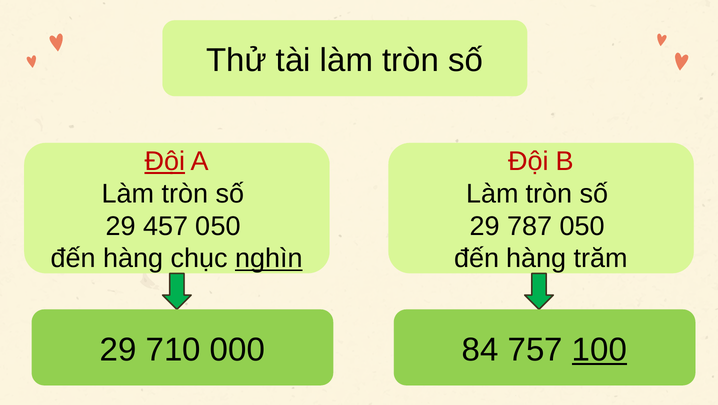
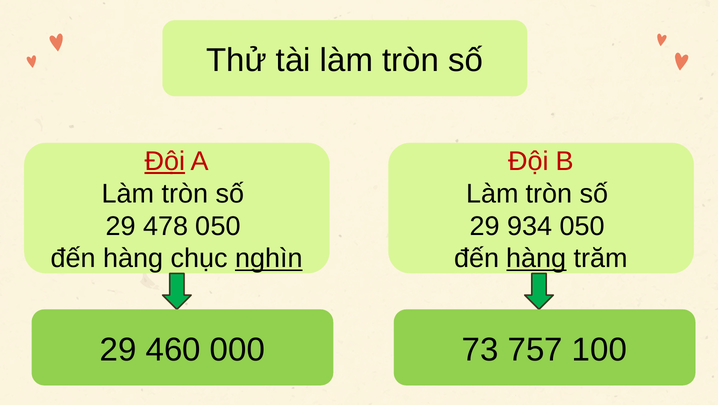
457: 457 -> 478
787: 787 -> 934
hàng at (536, 258) underline: none -> present
710: 710 -> 460
84: 84 -> 73
100 underline: present -> none
